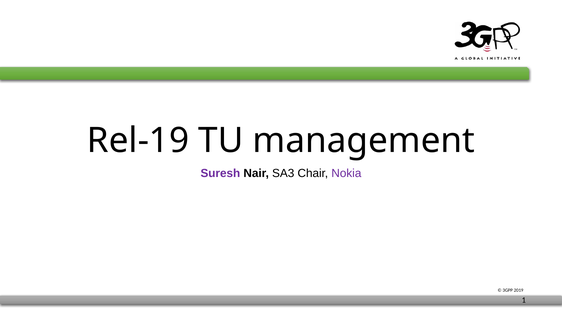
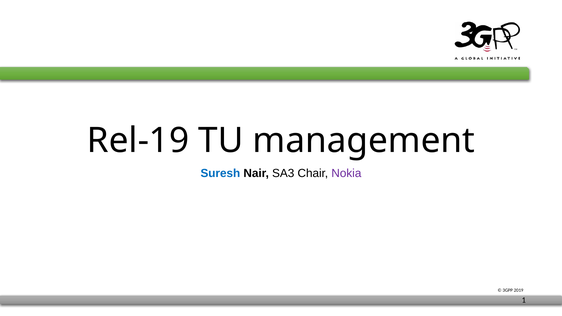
Suresh colour: purple -> blue
